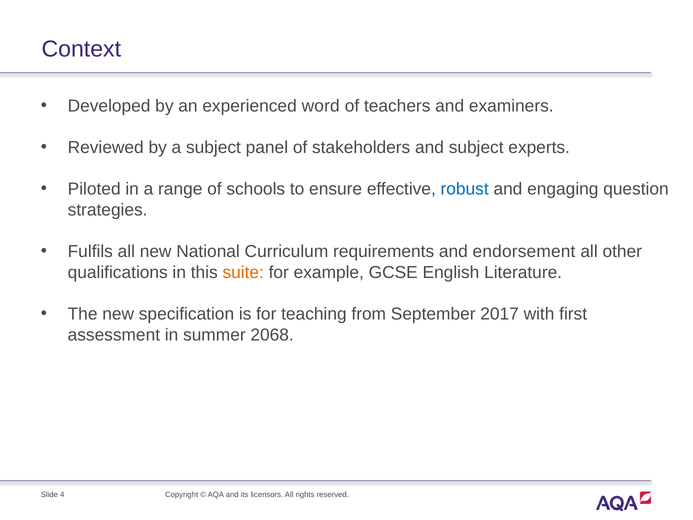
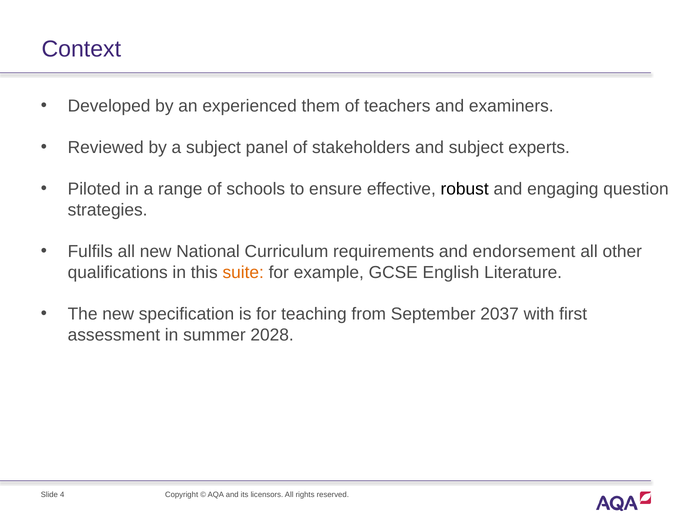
word: word -> them
robust colour: blue -> black
2017: 2017 -> 2037
2068: 2068 -> 2028
